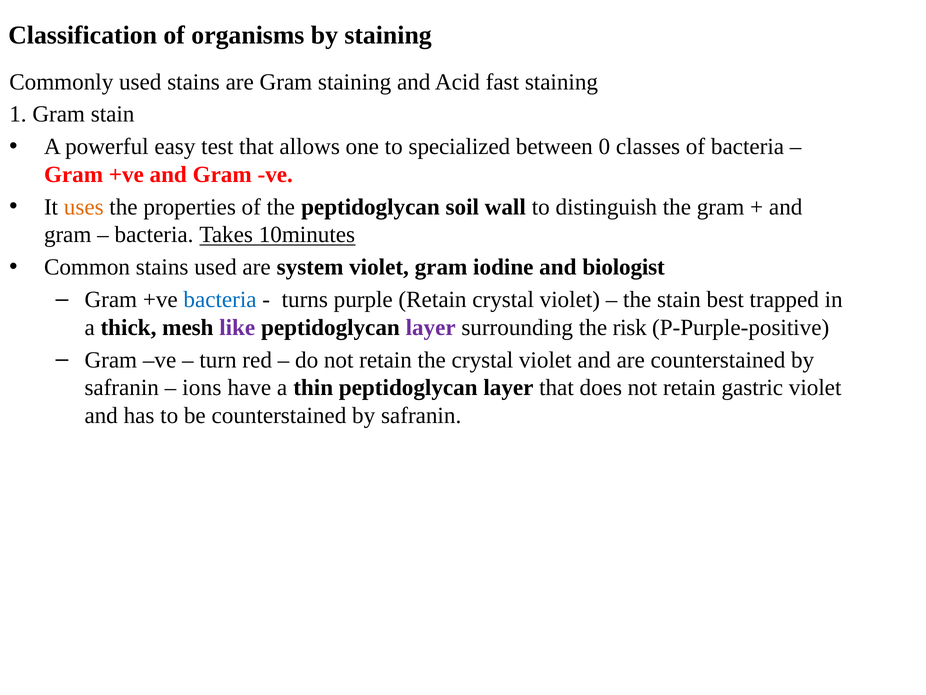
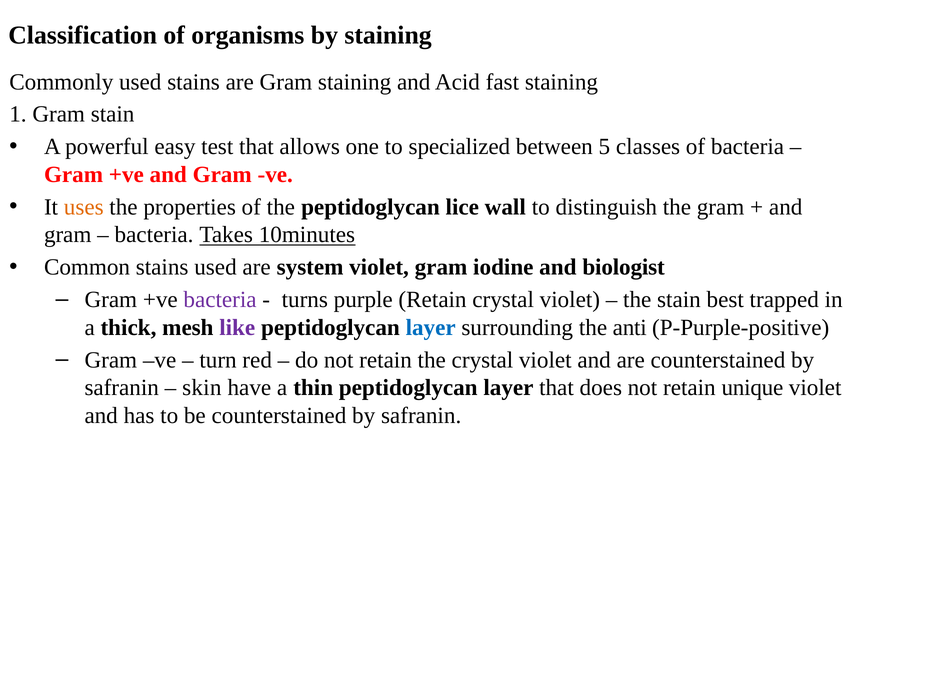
0: 0 -> 5
soil: soil -> lice
bacteria at (220, 299) colour: blue -> purple
layer at (431, 327) colour: purple -> blue
risk: risk -> anti
ions: ions -> skin
gastric: gastric -> unique
